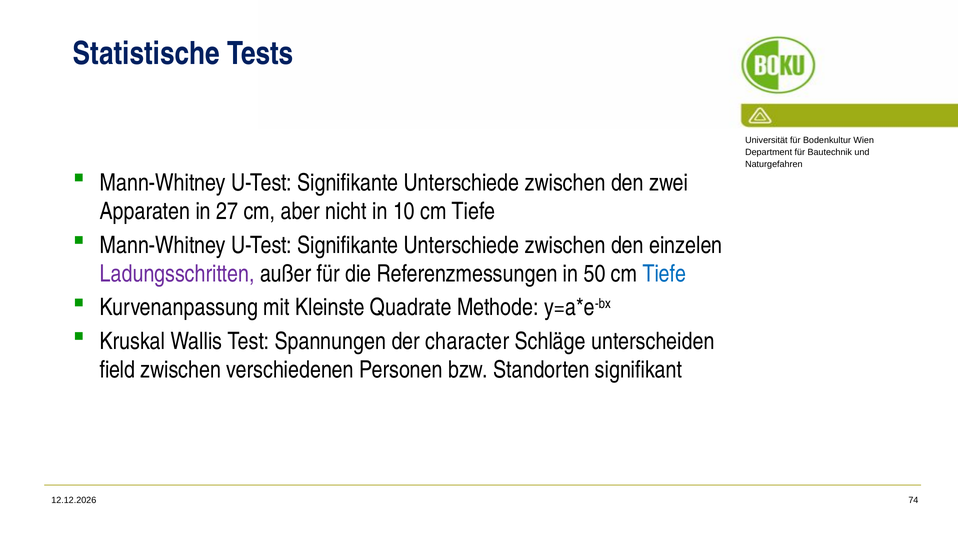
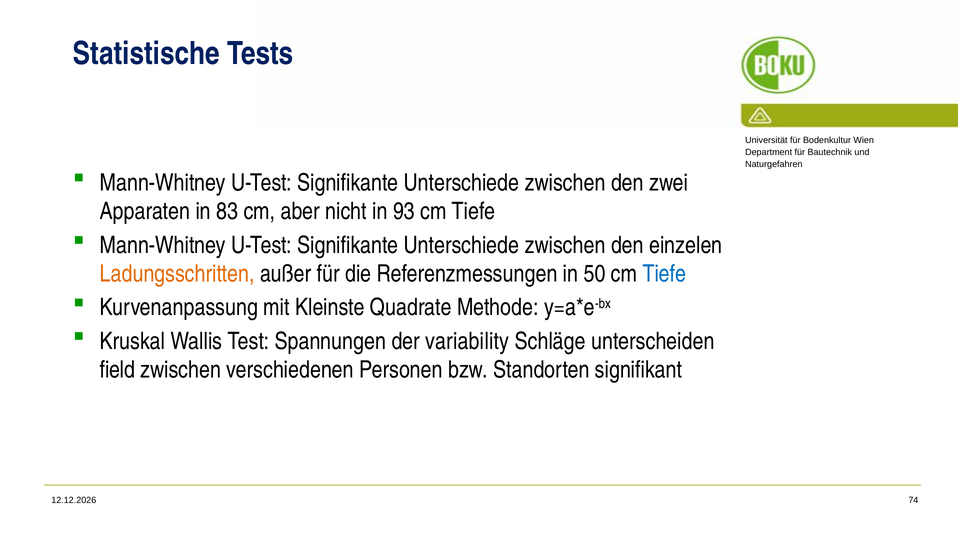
27: 27 -> 83
10: 10 -> 93
Ladungsschritten colour: purple -> orange
character: character -> variability
